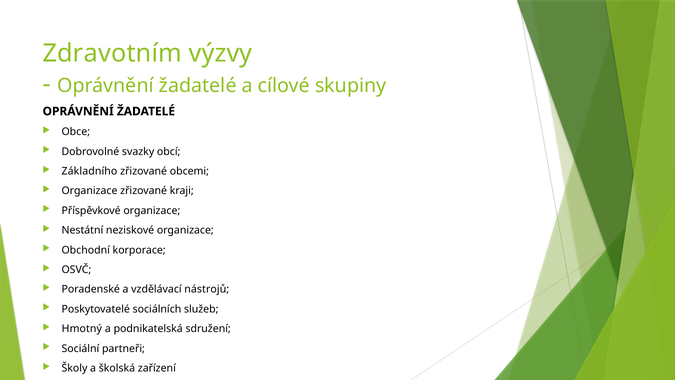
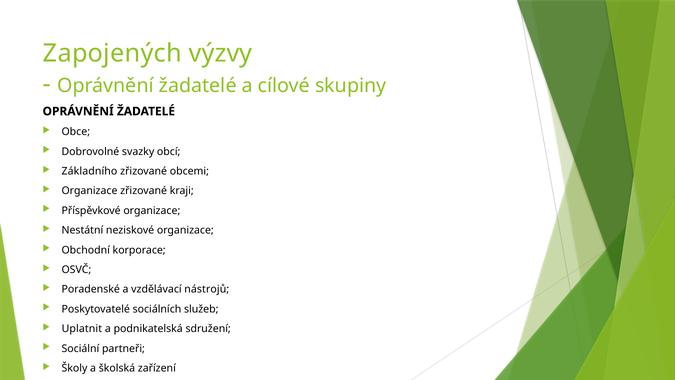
Zdravotním: Zdravotním -> Zapojených
Hmotný: Hmotný -> Uplatnit
